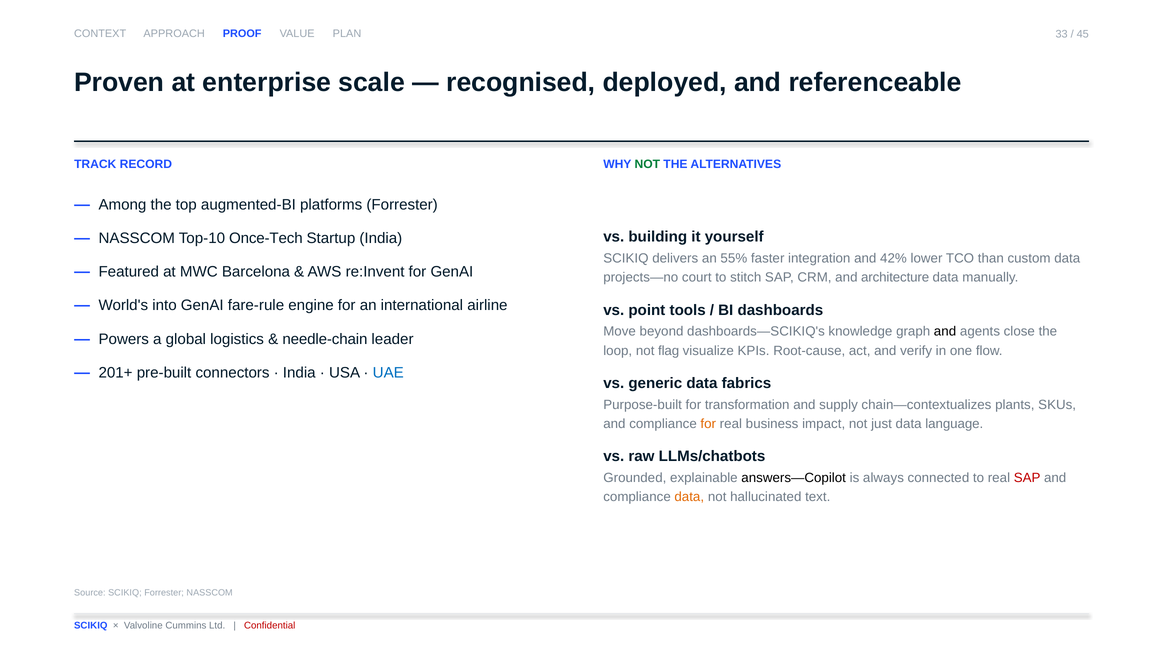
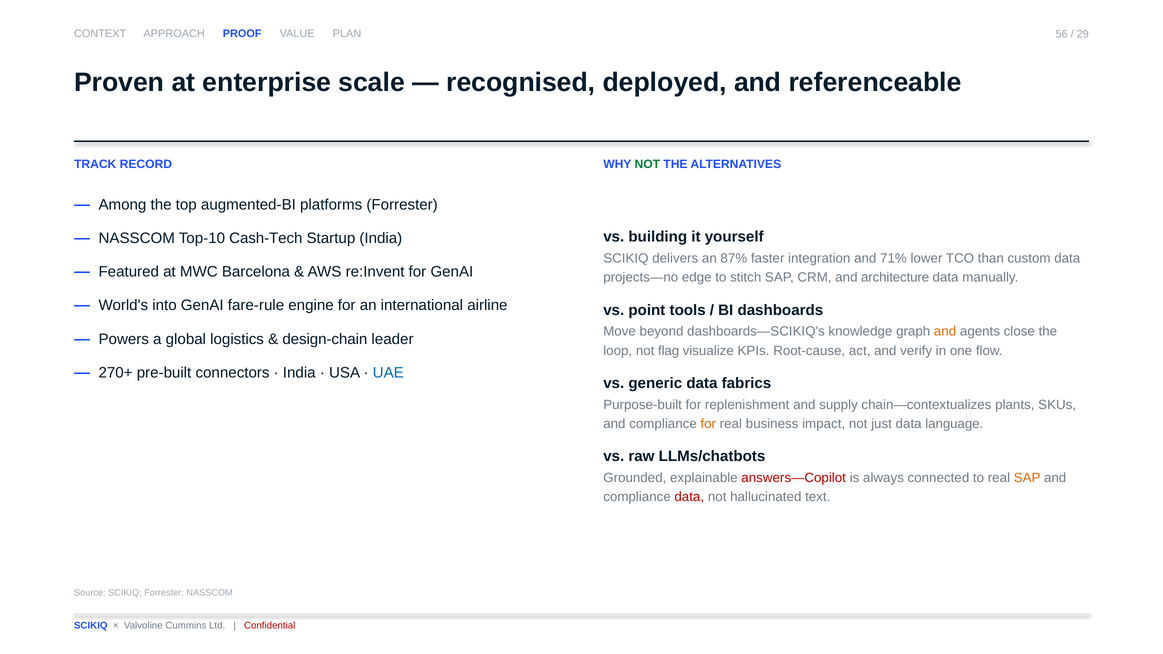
33: 33 -> 56
45: 45 -> 29
Once-Tech: Once-Tech -> Cash-Tech
55%: 55% -> 87%
42%: 42% -> 71%
court: court -> edge
and at (945, 332) colour: black -> orange
needle-chain: needle-chain -> design-chain
201+: 201+ -> 270+
transformation: transformation -> replenishment
answers—Copilot colour: black -> red
SAP at (1027, 478) colour: red -> orange
data at (689, 497) colour: orange -> red
